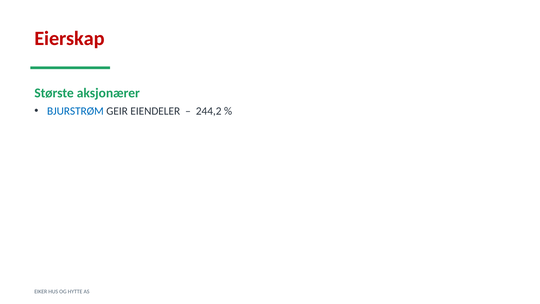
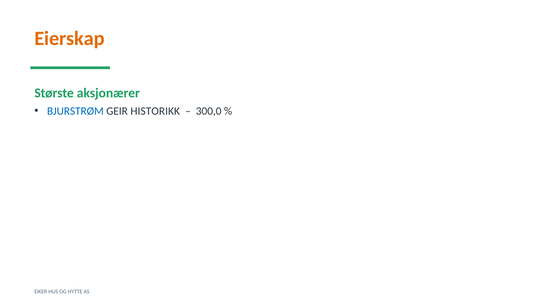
Eierskap colour: red -> orange
EIENDELER: EIENDELER -> HISTORIKK
244,2: 244,2 -> 300,0
